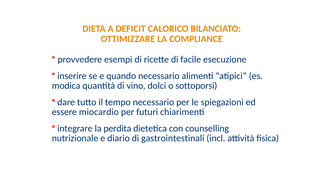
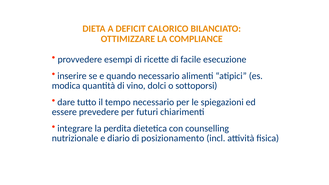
miocardio: miocardio -> prevedere
gastrointestinali: gastrointestinali -> posizionamento
